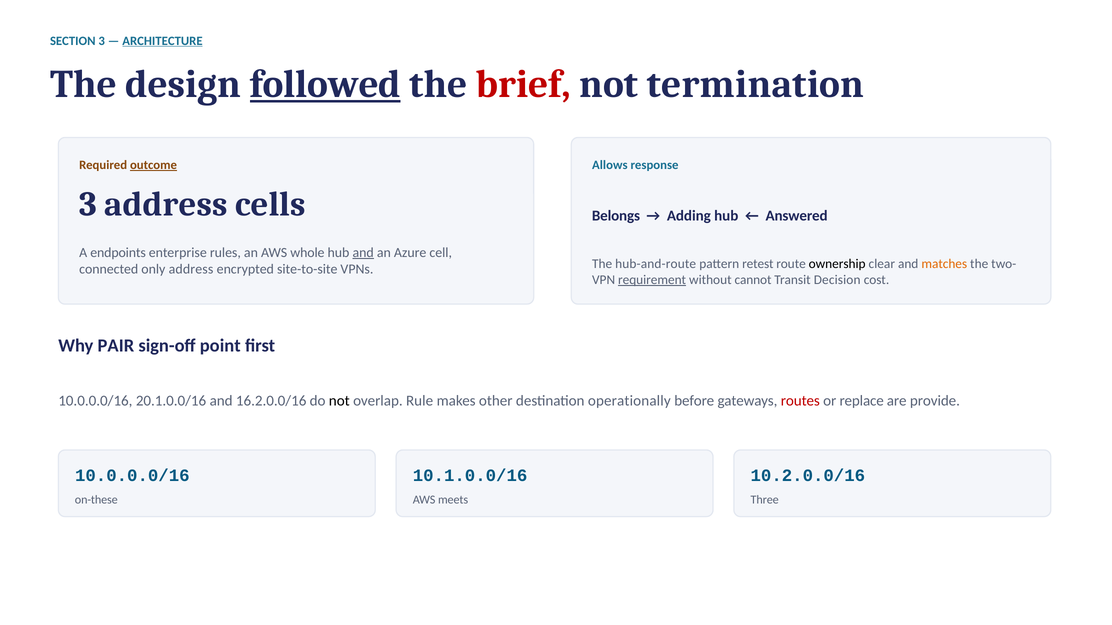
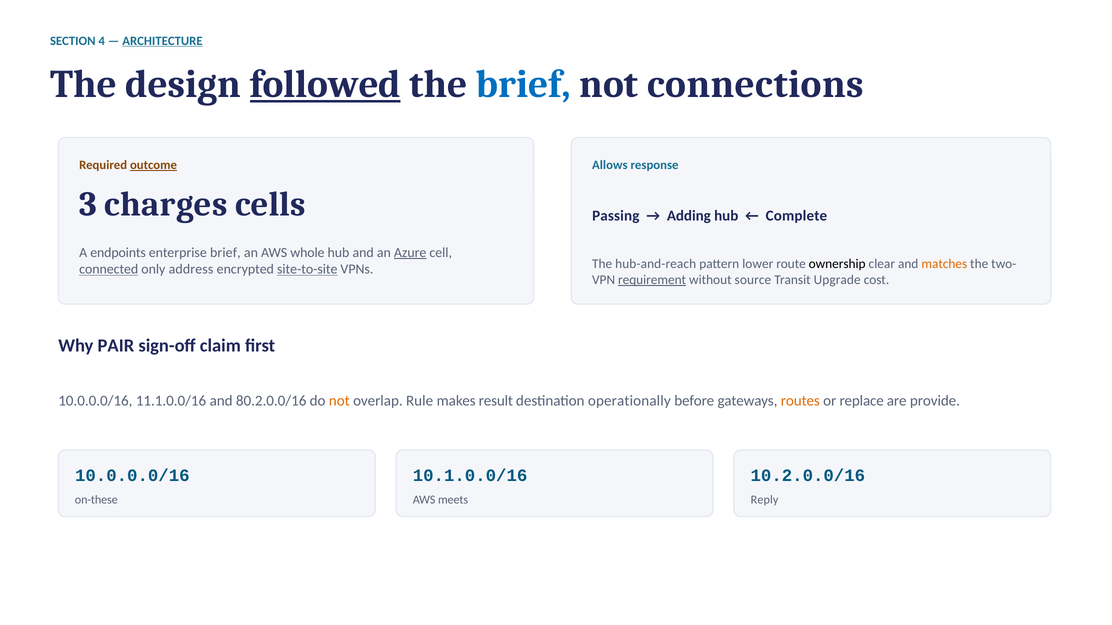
SECTION 3: 3 -> 4
brief at (523, 84) colour: red -> blue
termination: termination -> connections
3 address: address -> charges
Belongs: Belongs -> Passing
Answered: Answered -> Complete
enterprise rules: rules -> brief
and at (363, 253) underline: present -> none
Azure underline: none -> present
hub-and-route: hub-and-route -> hub-and-reach
retest: retest -> lower
connected underline: none -> present
site-to-site underline: none -> present
cannot: cannot -> source
Decision: Decision -> Upgrade
point: point -> claim
20.1.0.0/16: 20.1.0.0/16 -> 11.1.0.0/16
16.2.0.0/16: 16.2.0.0/16 -> 80.2.0.0/16
not at (339, 401) colour: black -> orange
other: other -> result
routes colour: red -> orange
Three: Three -> Reply
